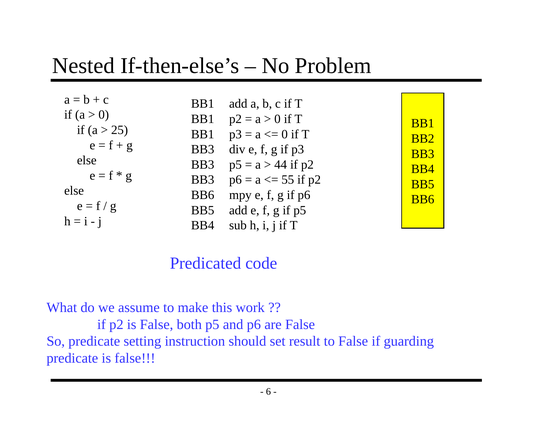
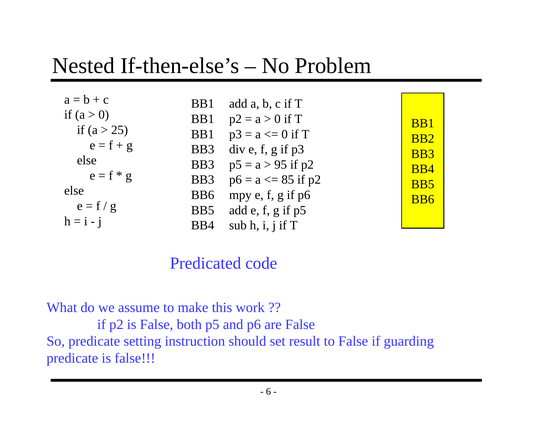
44: 44 -> 95
55: 55 -> 85
